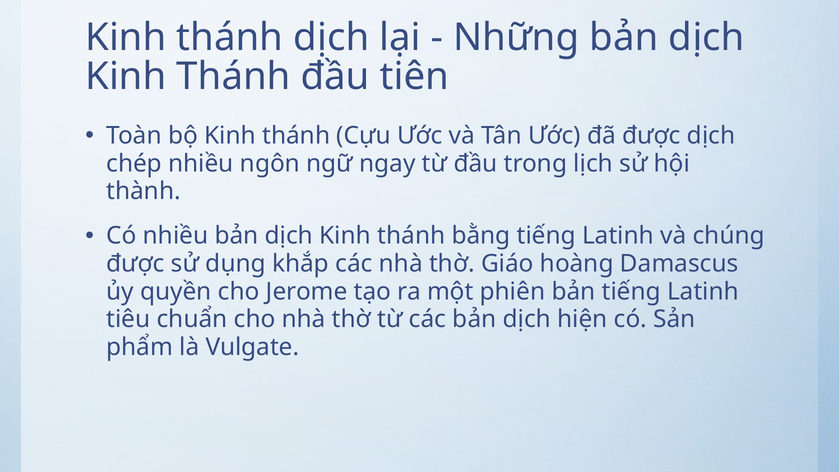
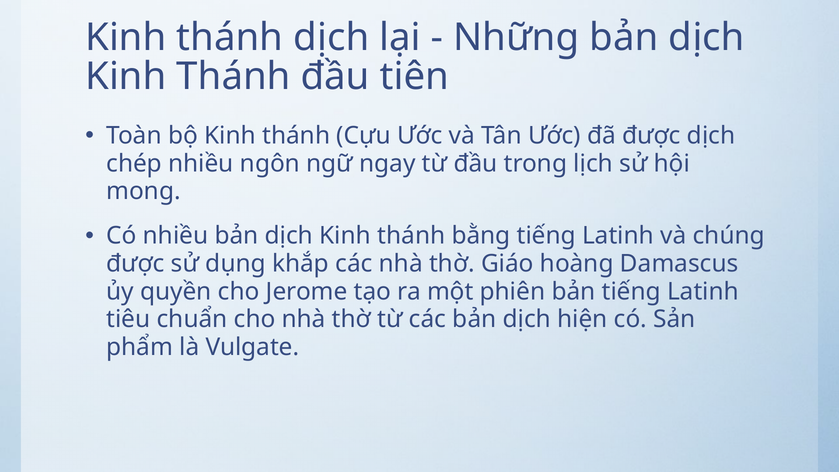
thành: thành -> mong
